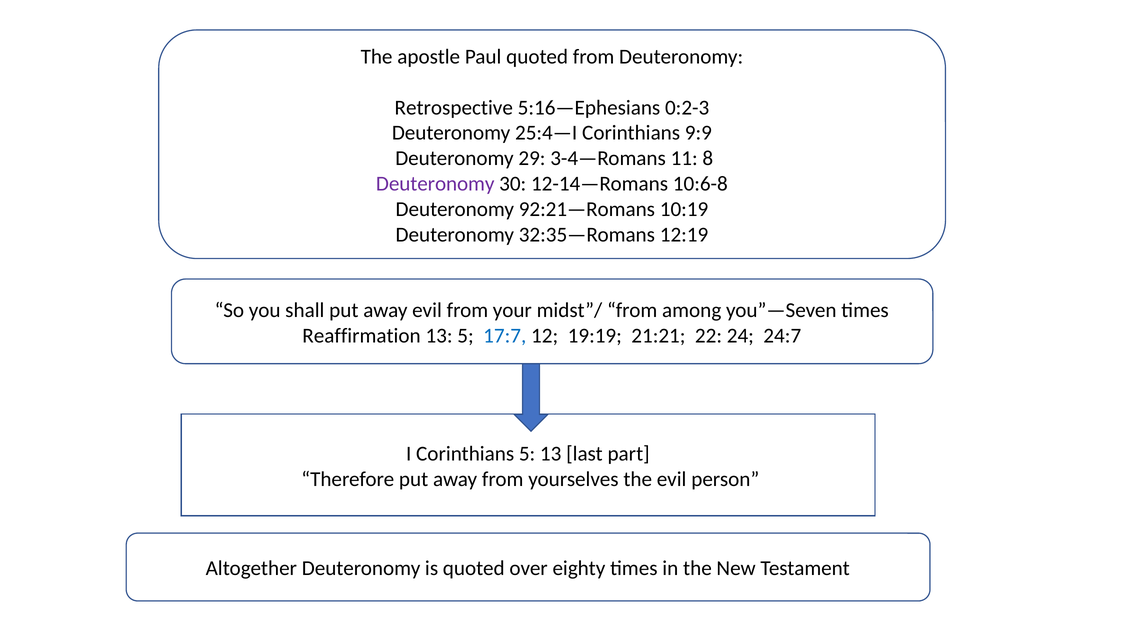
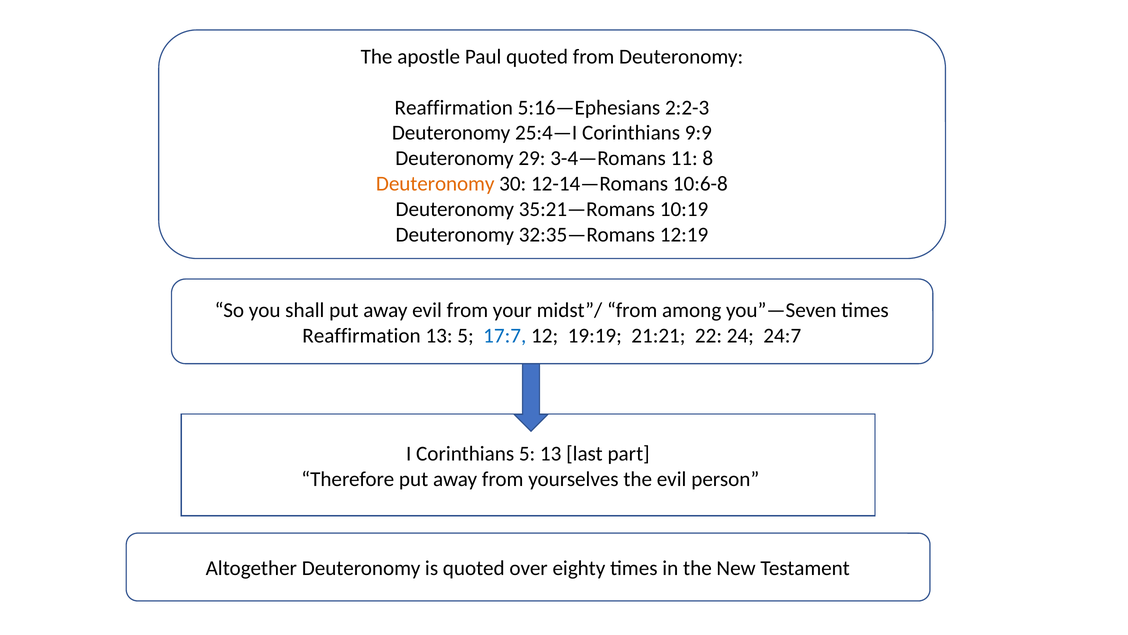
Retrospective at (454, 107): Retrospective -> Reaffirmation
0:2-3: 0:2-3 -> 2:2-3
Deuteronomy at (435, 184) colour: purple -> orange
92:21—Romans: 92:21—Romans -> 35:21—Romans
